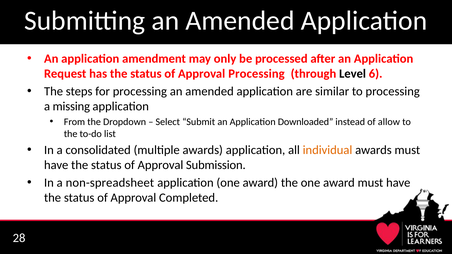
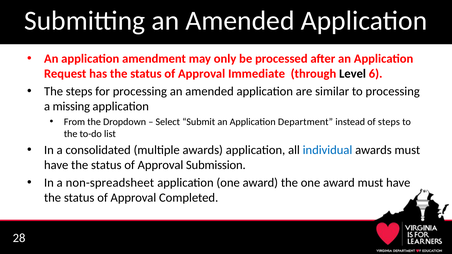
Approval Processing: Processing -> Immediate
Downloaded: Downloaded -> Department
of allow: allow -> steps
individual colour: orange -> blue
